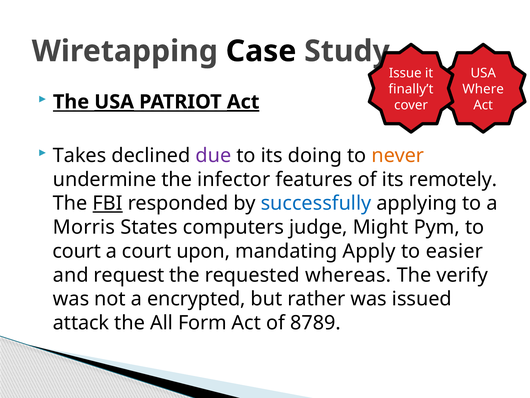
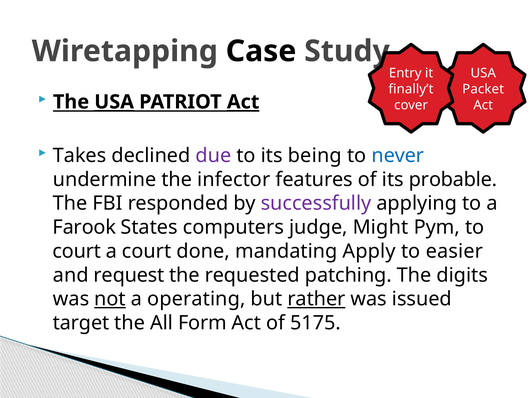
Issue: Issue -> Entry
Where: Where -> Packet
doing: doing -> being
never colour: orange -> blue
remotely: remotely -> probable
FBI underline: present -> none
successfully colour: blue -> purple
Morris: Morris -> Farook
upon: upon -> done
whereas: whereas -> patching
verify: verify -> digits
not underline: none -> present
encrypted: encrypted -> operating
rather underline: none -> present
attack: attack -> target
8789: 8789 -> 5175
